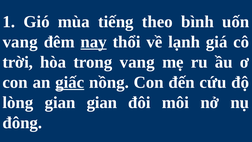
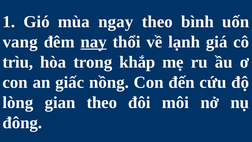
tiếng: tiếng -> ngay
trời: trời -> trìu
trong vang: vang -> khắp
giấc underline: present -> none
gian gian: gian -> theo
